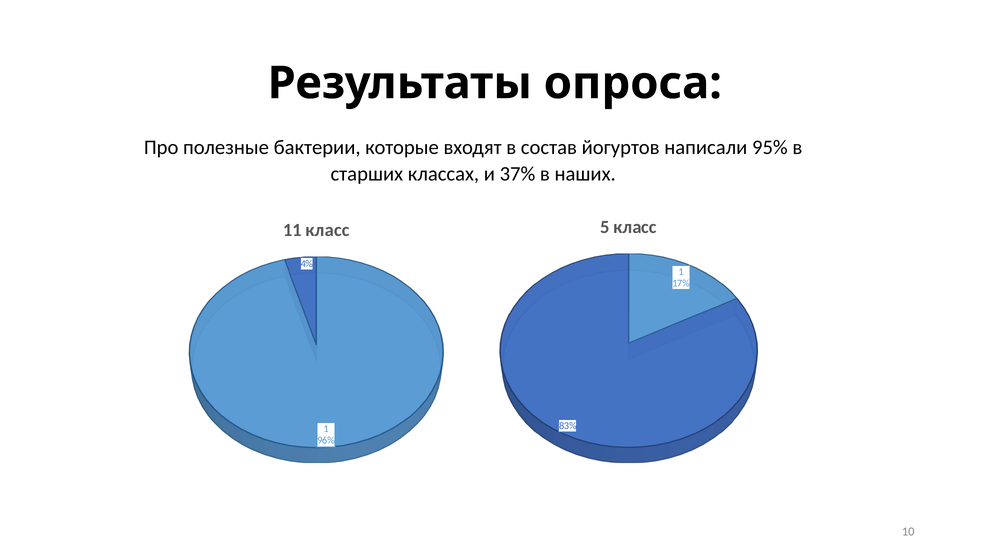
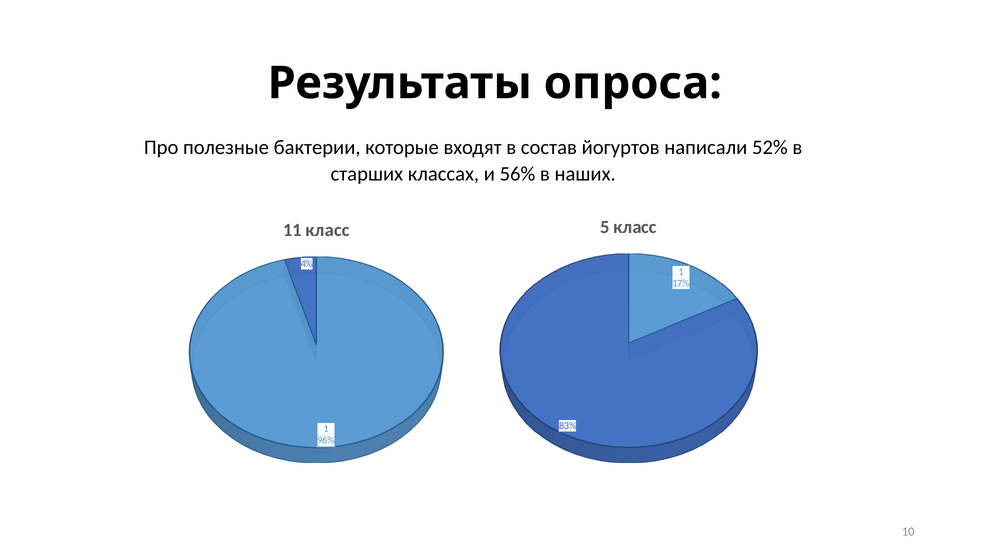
95%: 95% -> 52%
37%: 37% -> 56%
